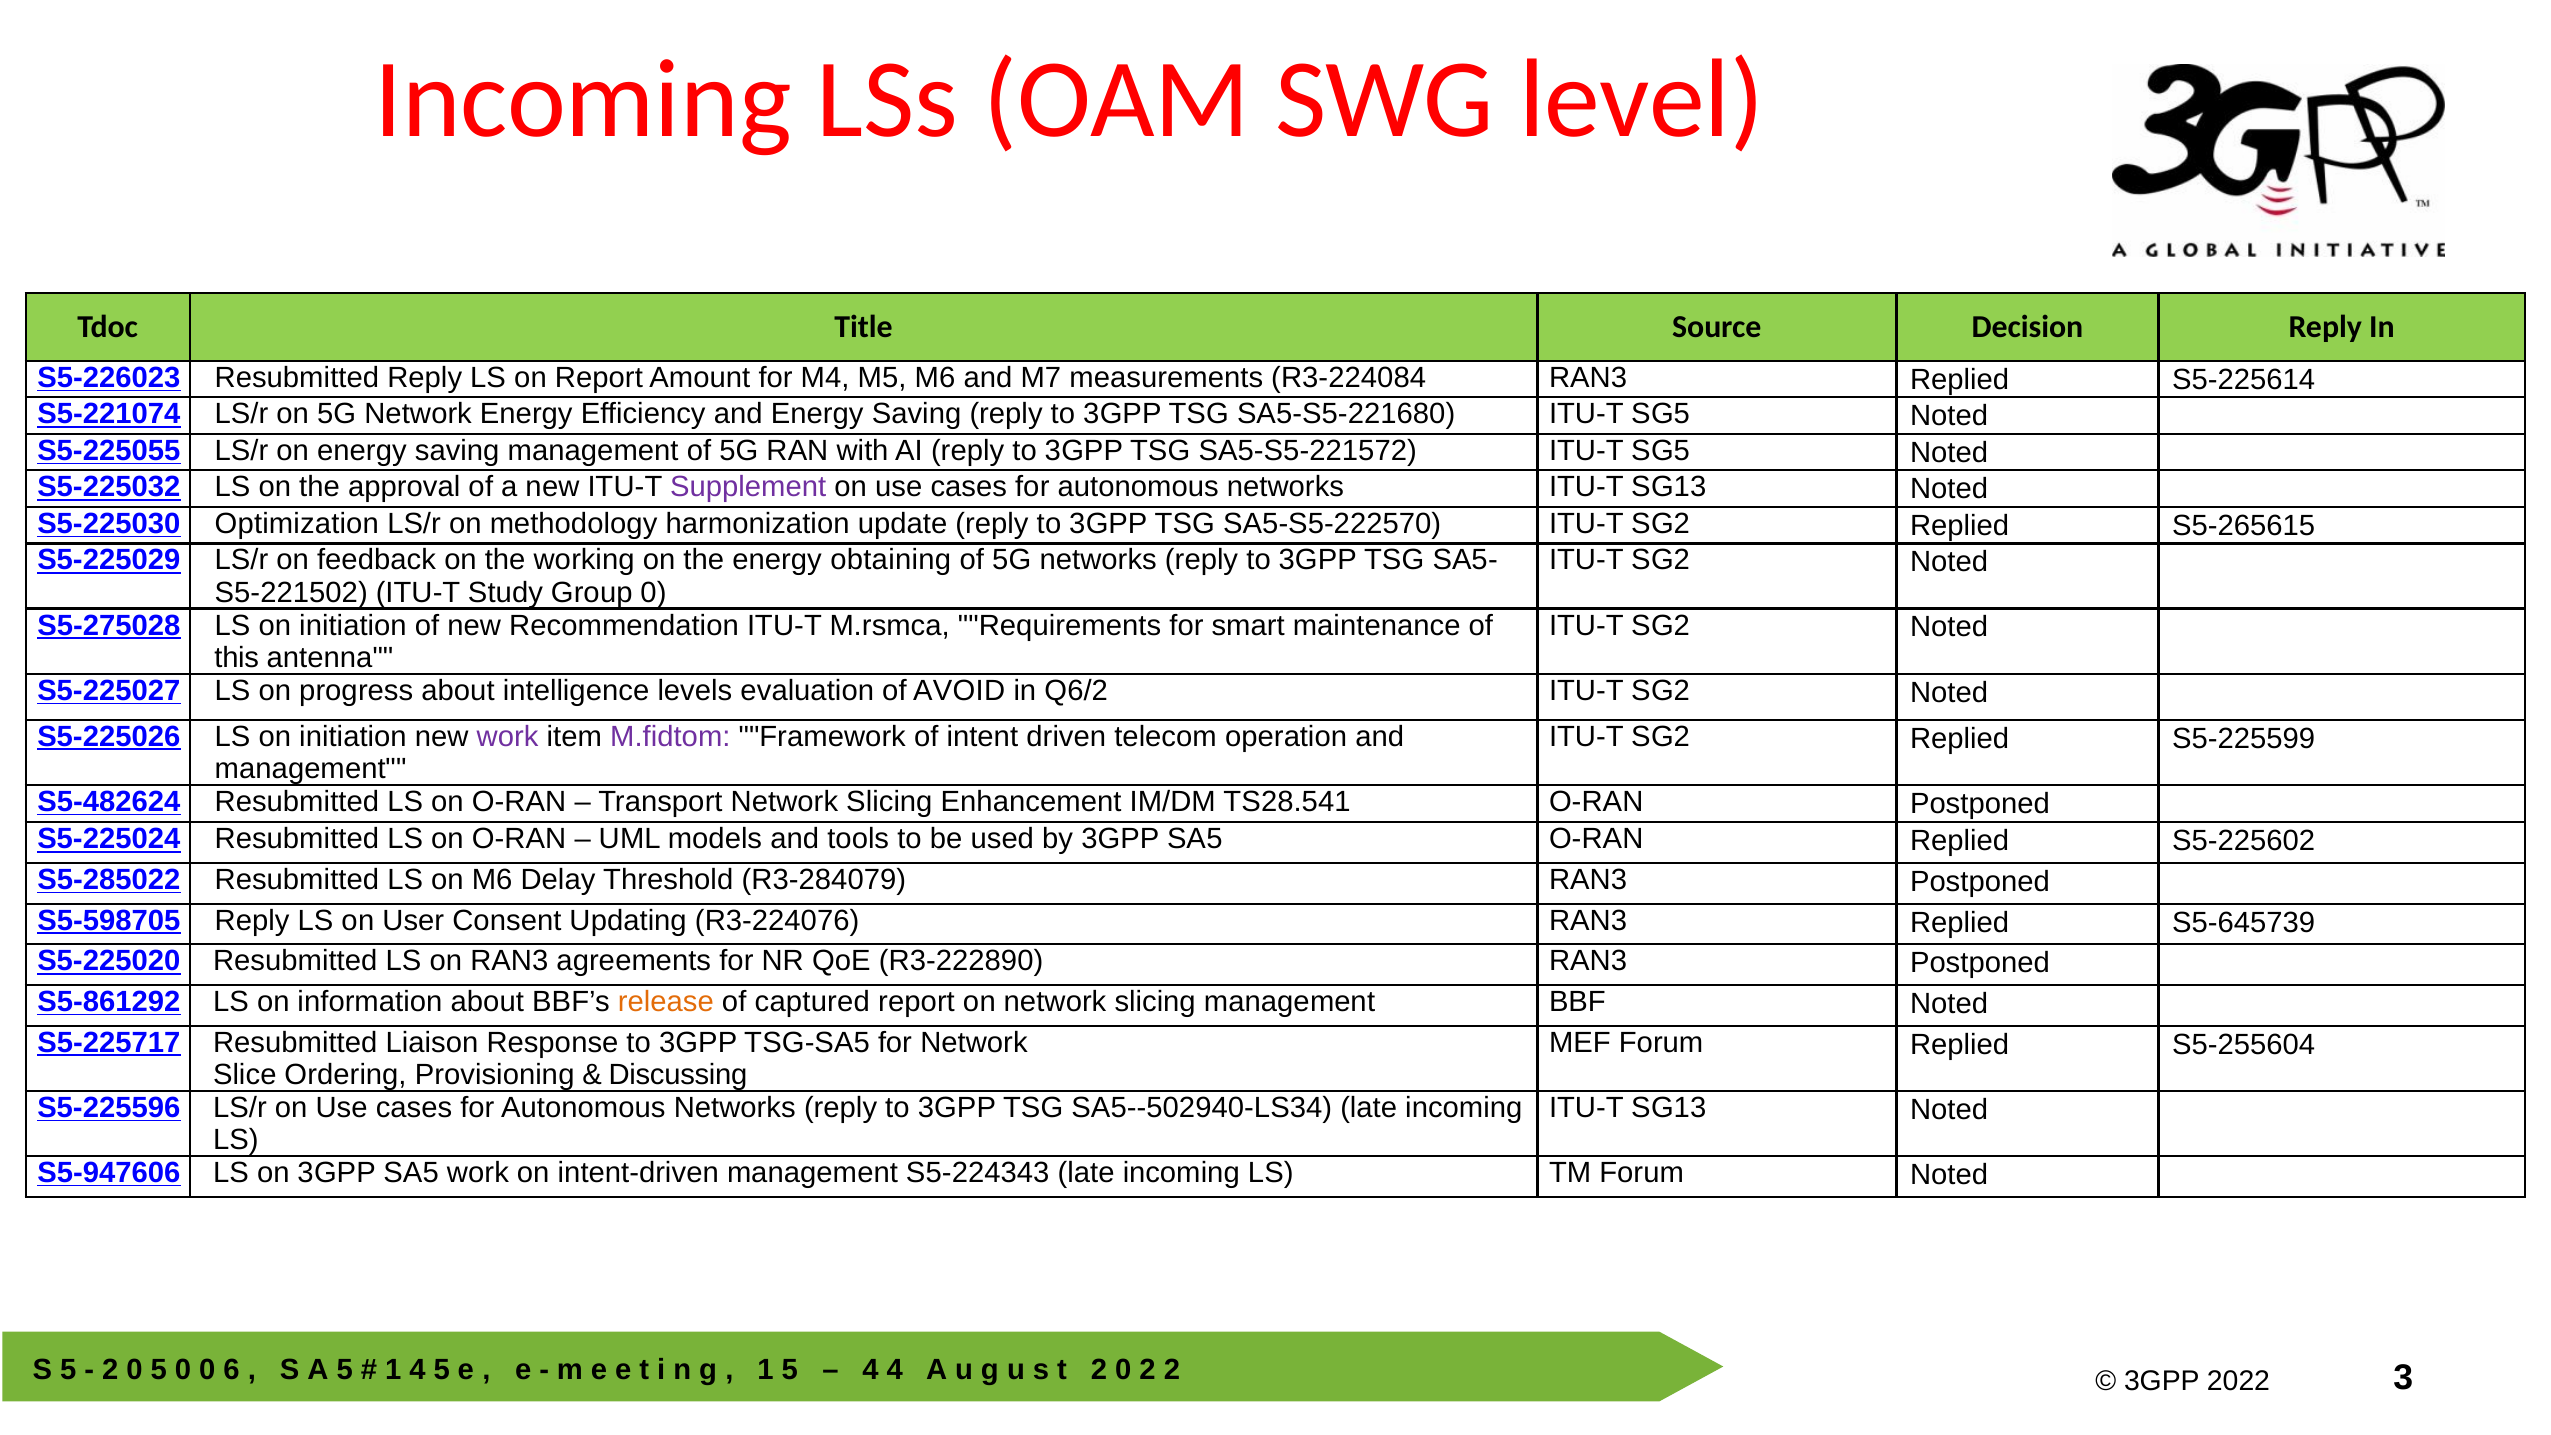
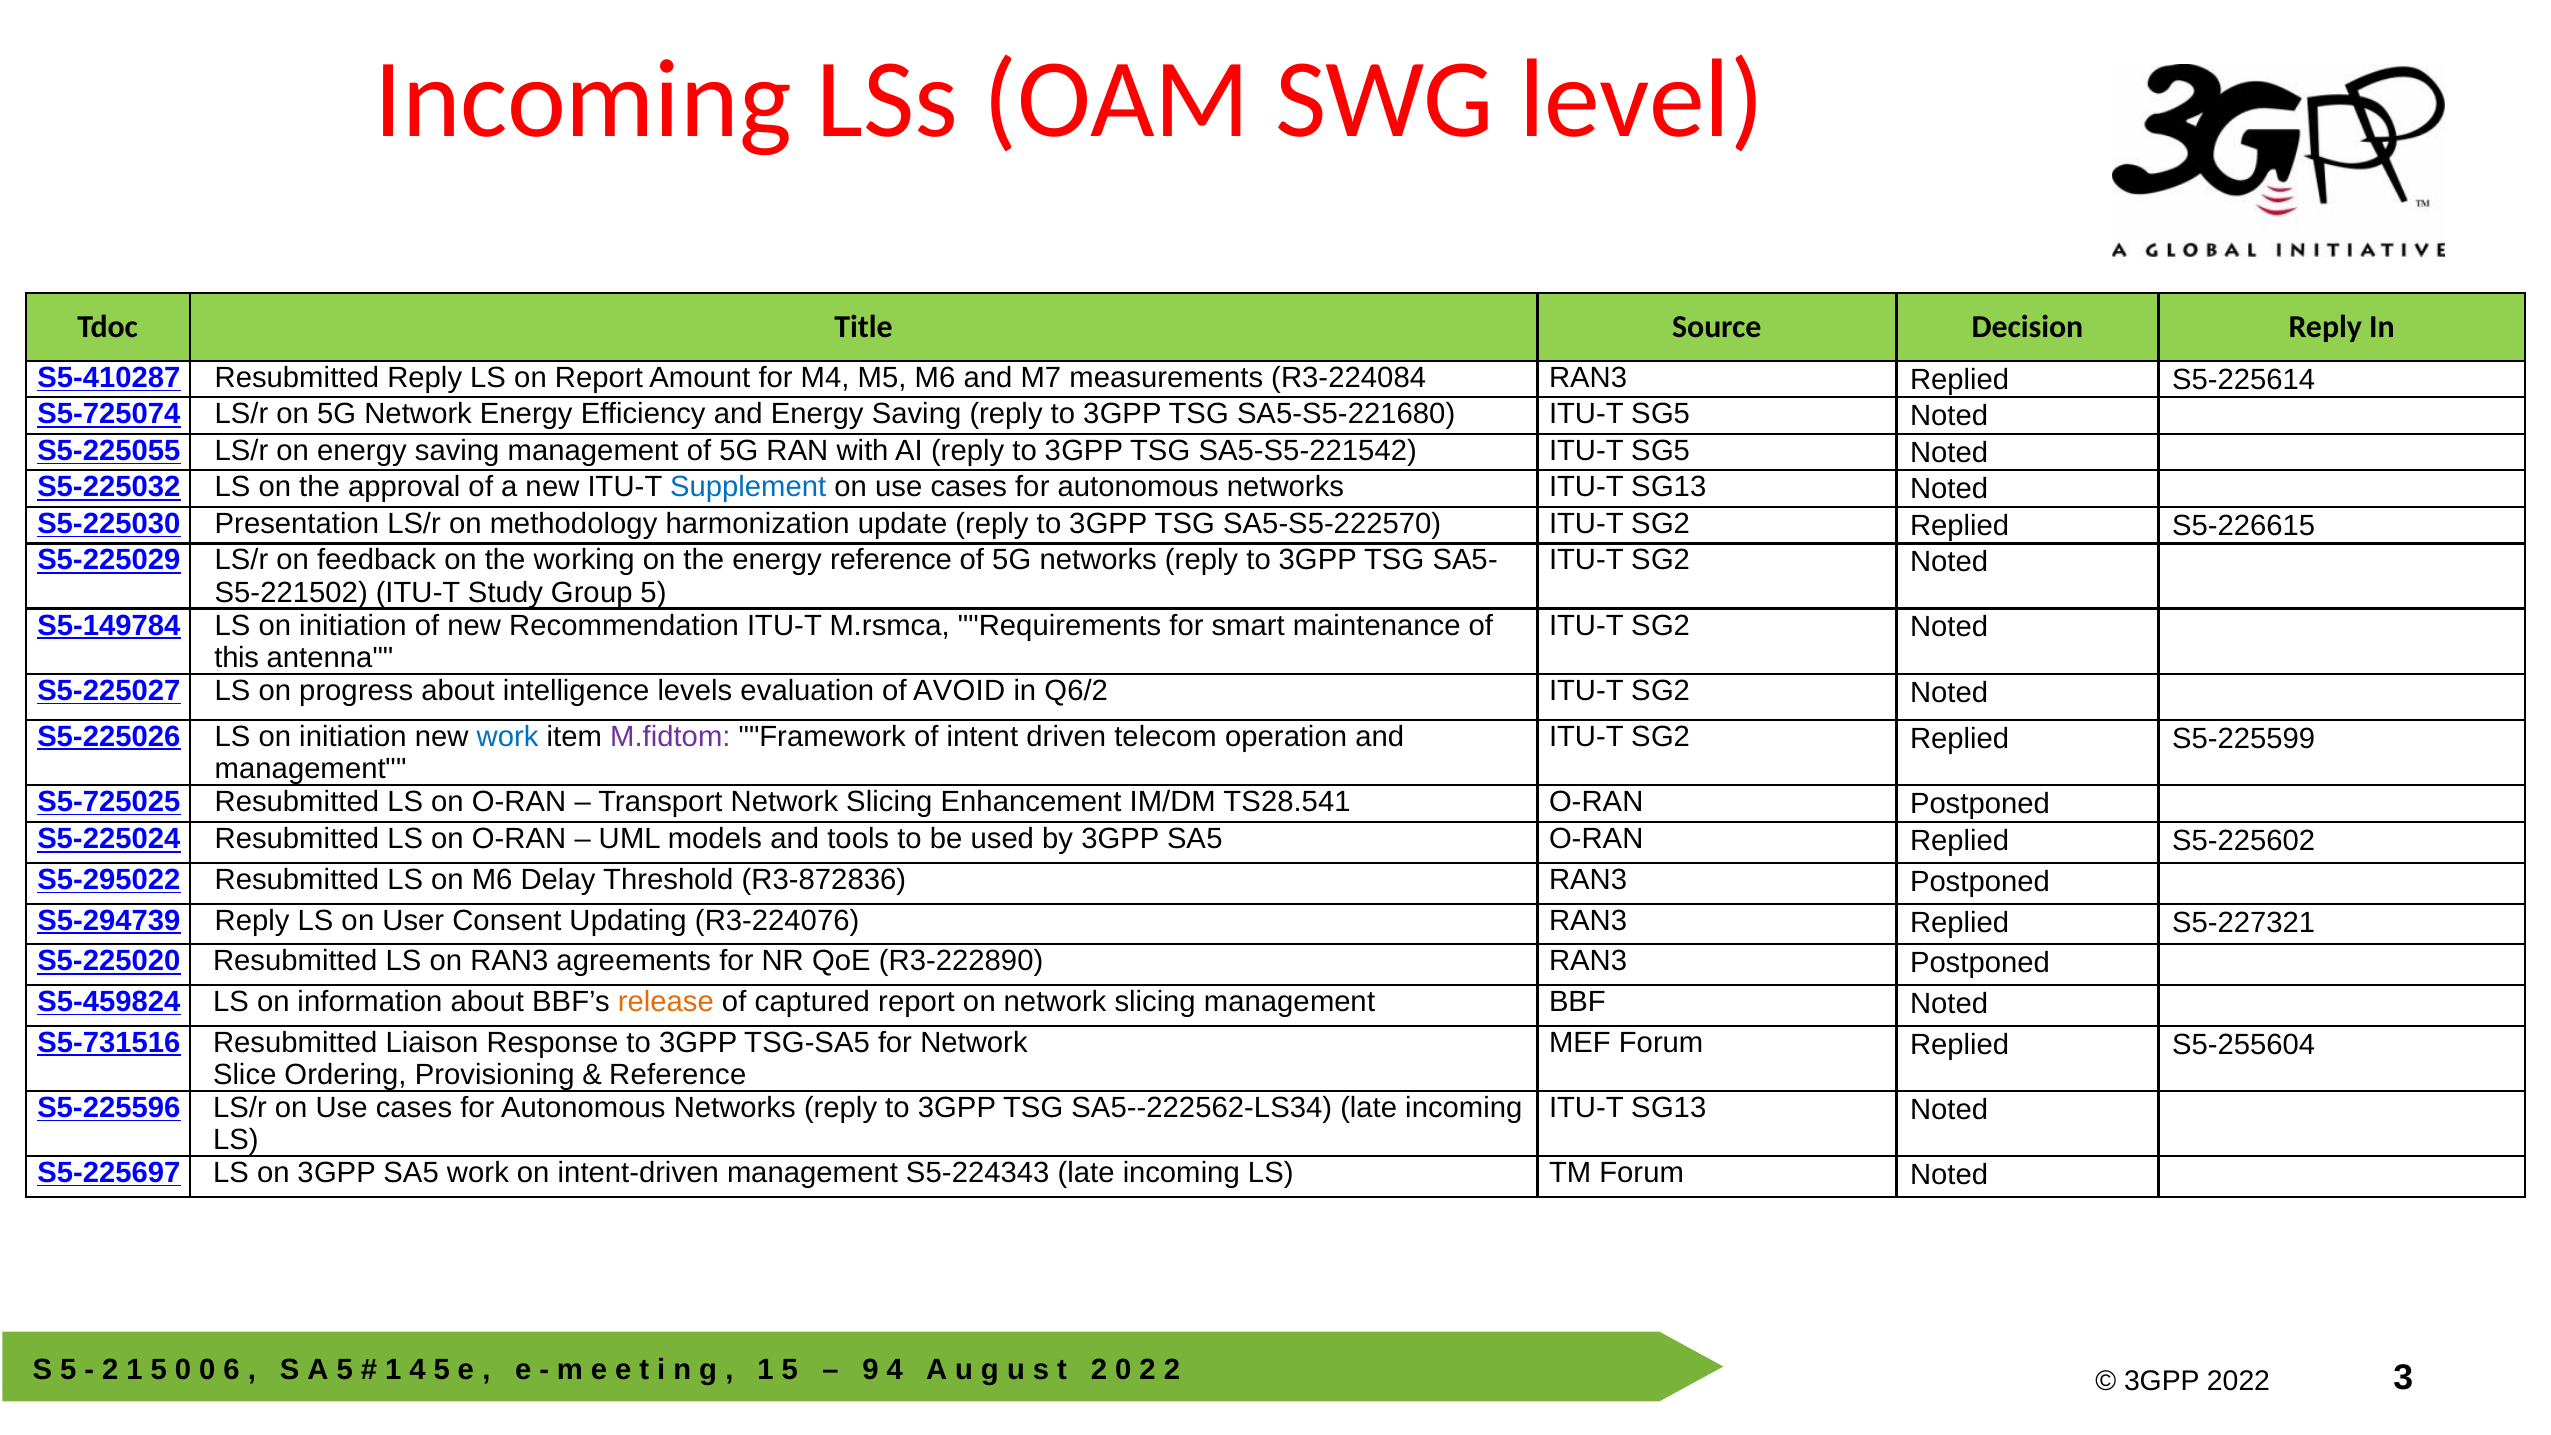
S5-226023: S5-226023 -> S5-410287
S5-221074: S5-221074 -> S5-725074
SA5-S5-221572: SA5-S5-221572 -> SA5-S5-221542
Supplement colour: purple -> blue
Optimization: Optimization -> Presentation
S5-265615: S5-265615 -> S5-226615
energy obtaining: obtaining -> reference
Group 0: 0 -> 5
S5-275028: S5-275028 -> S5-149784
work at (508, 736) colour: purple -> blue
S5-482624: S5-482624 -> S5-725025
S5-285022: S5-285022 -> S5-295022
R3-284079: R3-284079 -> R3-872836
S5-598705: S5-598705 -> S5-294739
S5-645739: S5-645739 -> S5-227321
S5-861292: S5-861292 -> S5-459824
S5-225717: S5-225717 -> S5-731516
Discussing at (678, 1075): Discussing -> Reference
SA5--502940-LS34: SA5--502940-LS34 -> SA5--222562-LS34
S5-947606: S5-947606 -> S5-225697
0 at (134, 1370): 0 -> 1
4 at (871, 1370): 4 -> 9
